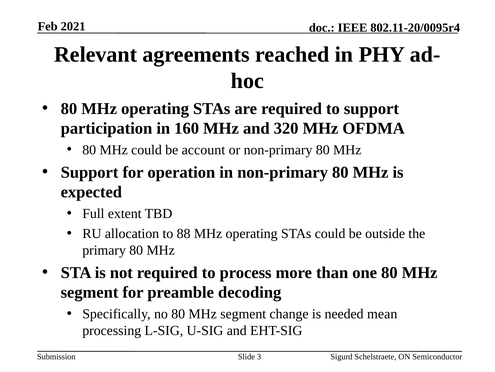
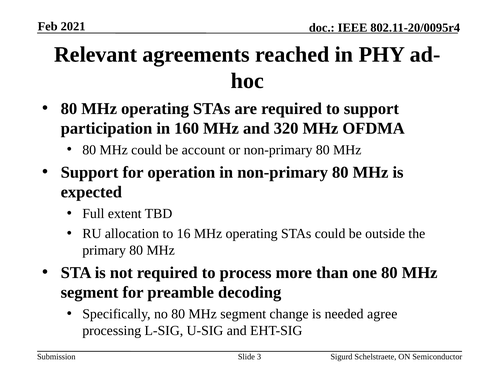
88: 88 -> 16
mean: mean -> agree
